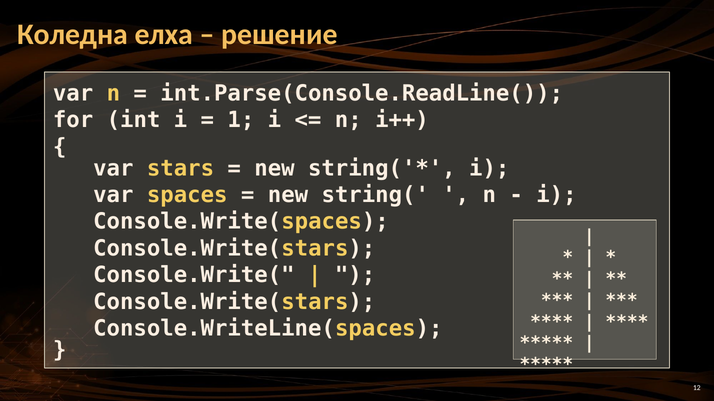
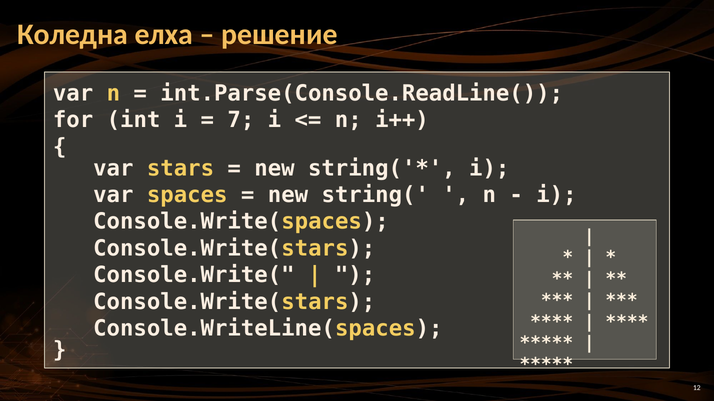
1: 1 -> 7
